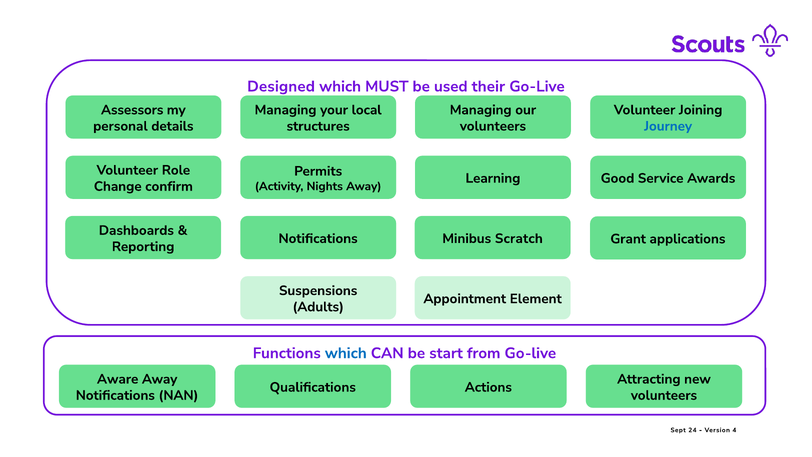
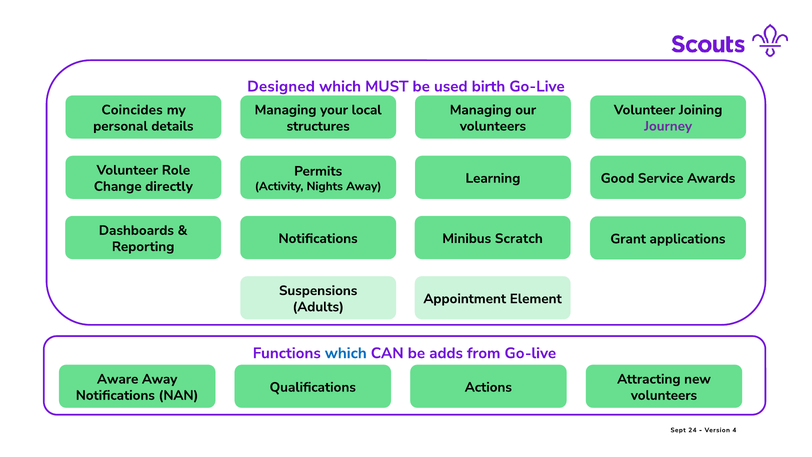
their: their -> birth
Assessors: Assessors -> Coincides
Journey colour: blue -> purple
confirm: confirm -> directly
start: start -> adds
